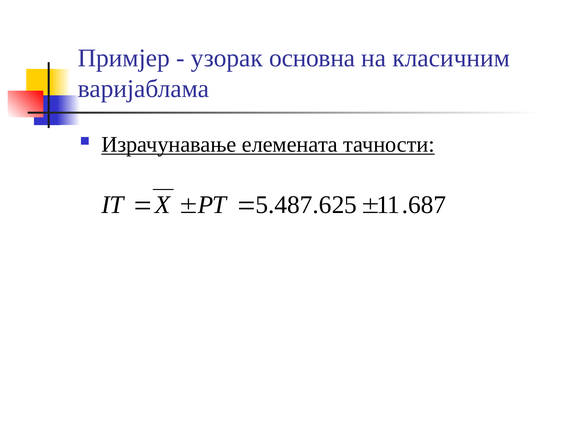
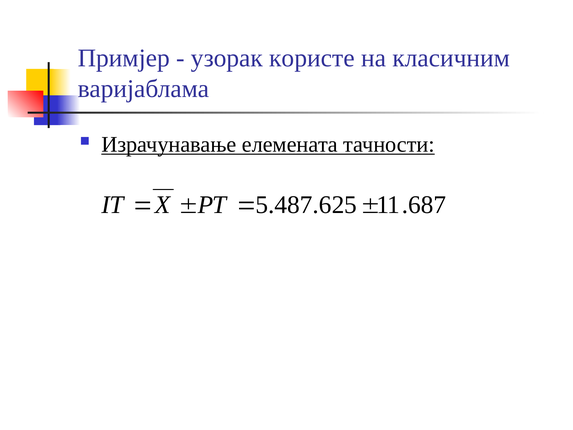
основна: основна -> користе
